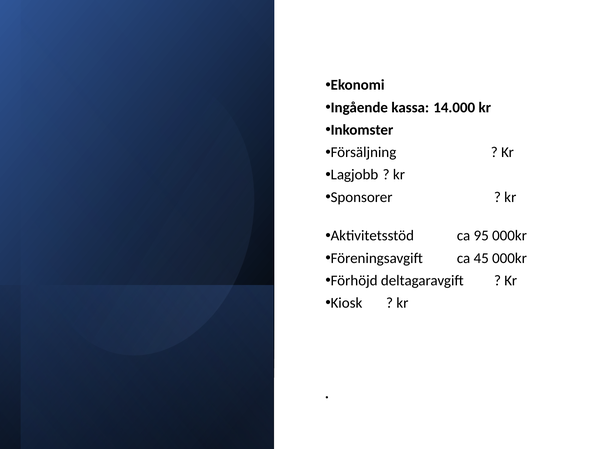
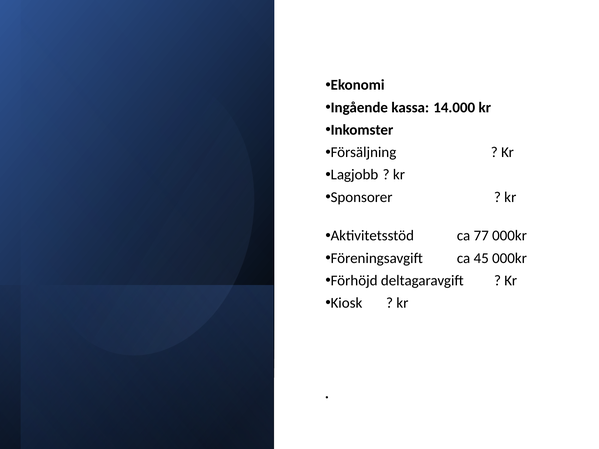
95: 95 -> 77
